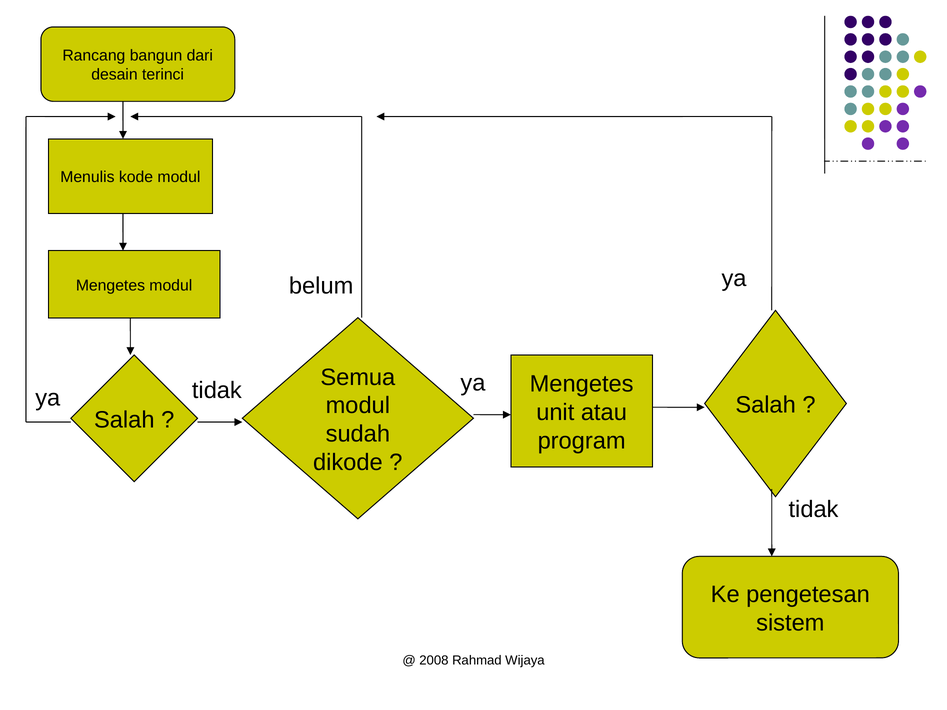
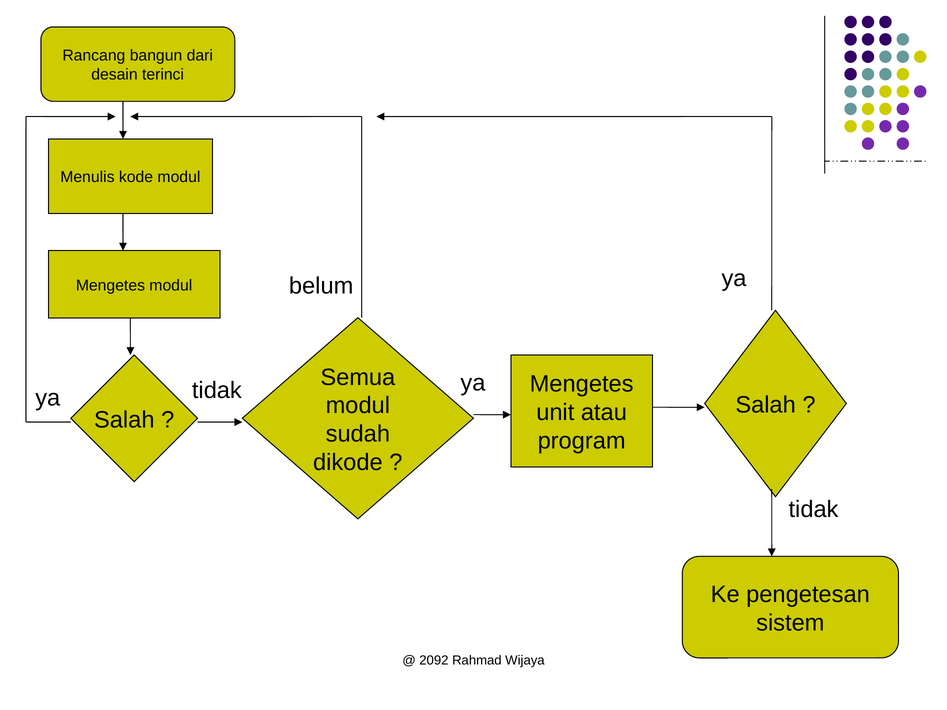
2008: 2008 -> 2092
